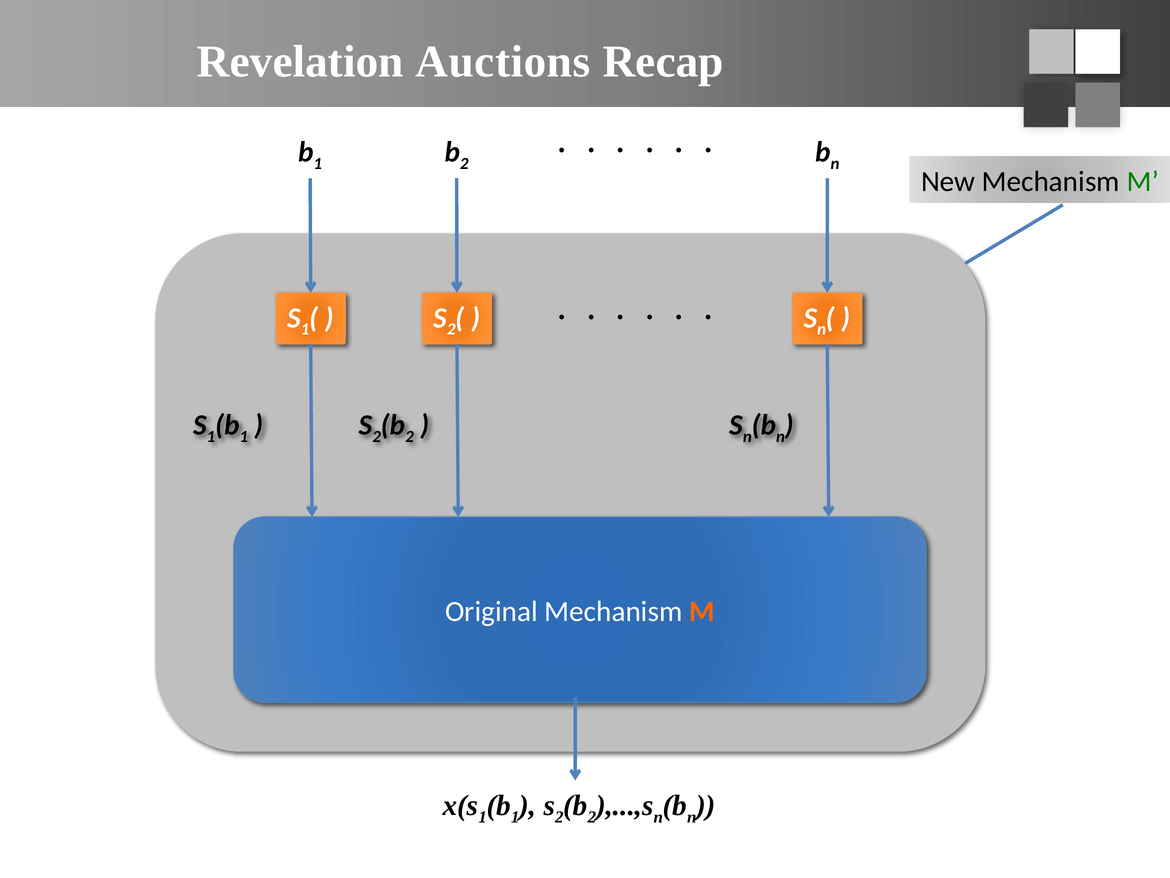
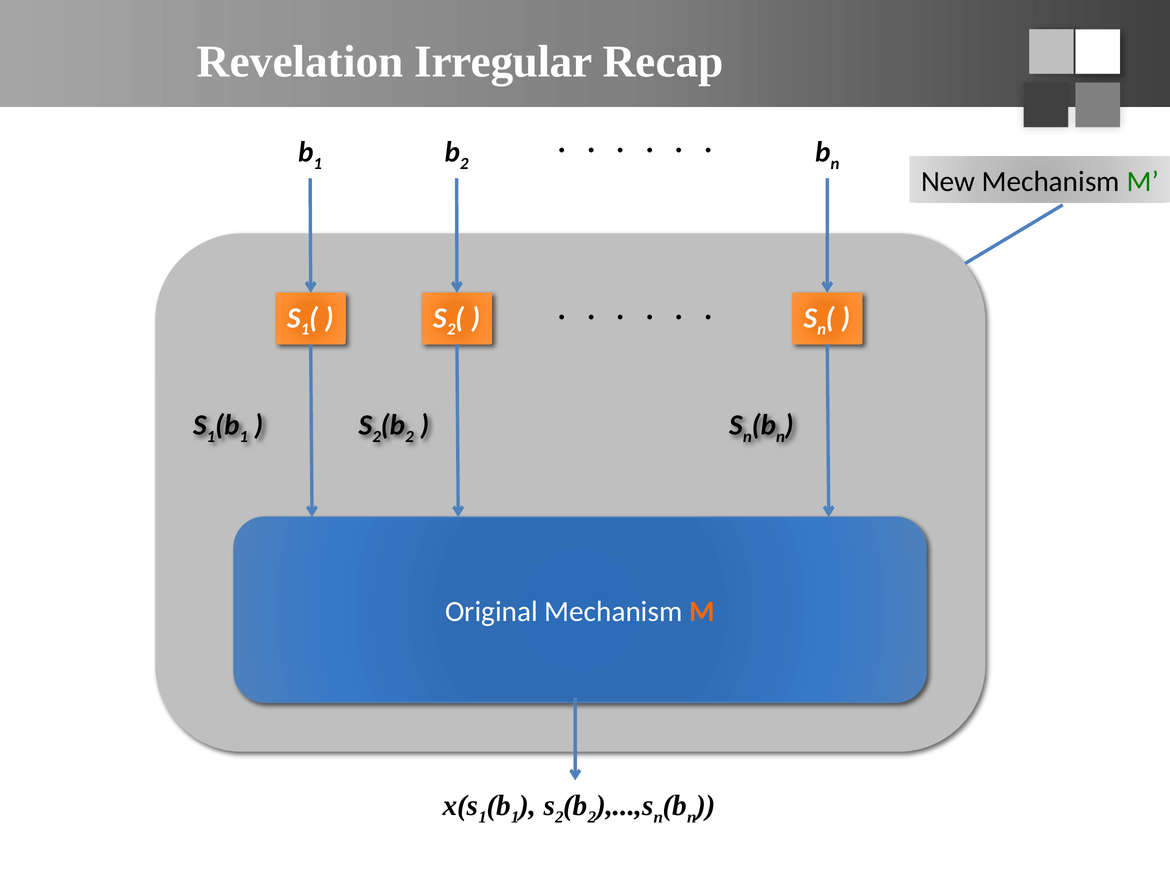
Auctions: Auctions -> Irregular
